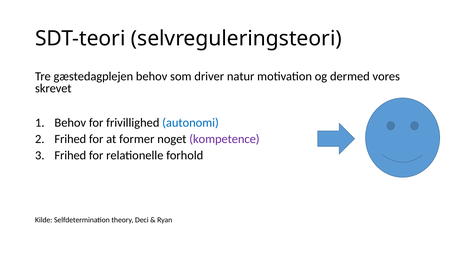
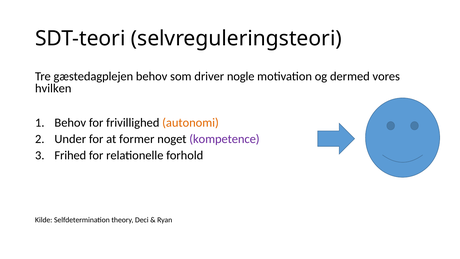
natur: natur -> nogle
skrevet: skrevet -> hvilken
autonomi colour: blue -> orange
Frihed at (70, 139): Frihed -> Under
